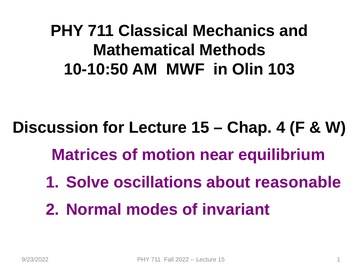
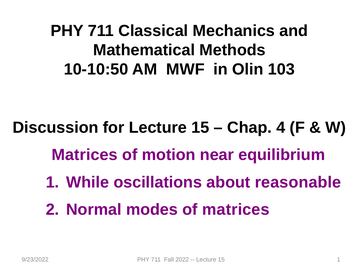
Solve: Solve -> While
of invariant: invariant -> matrices
